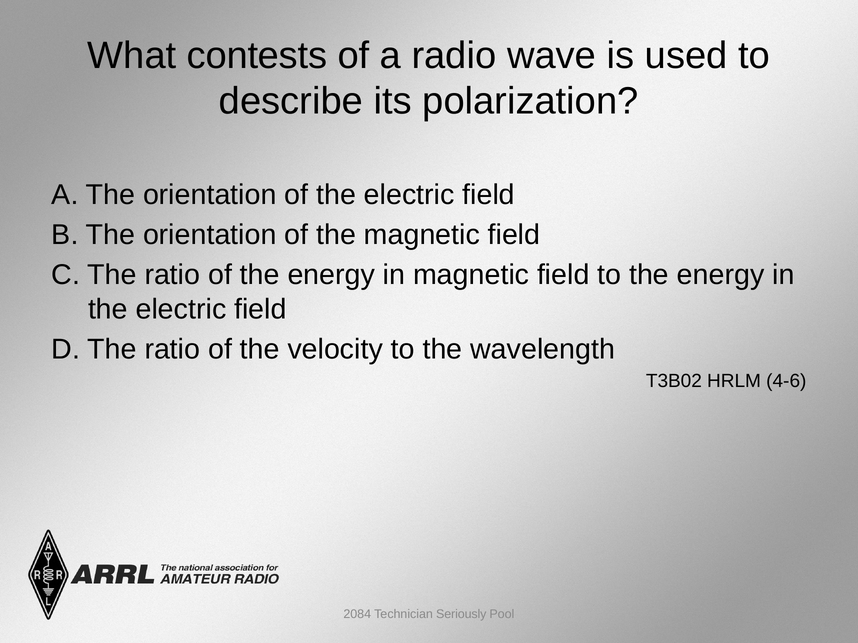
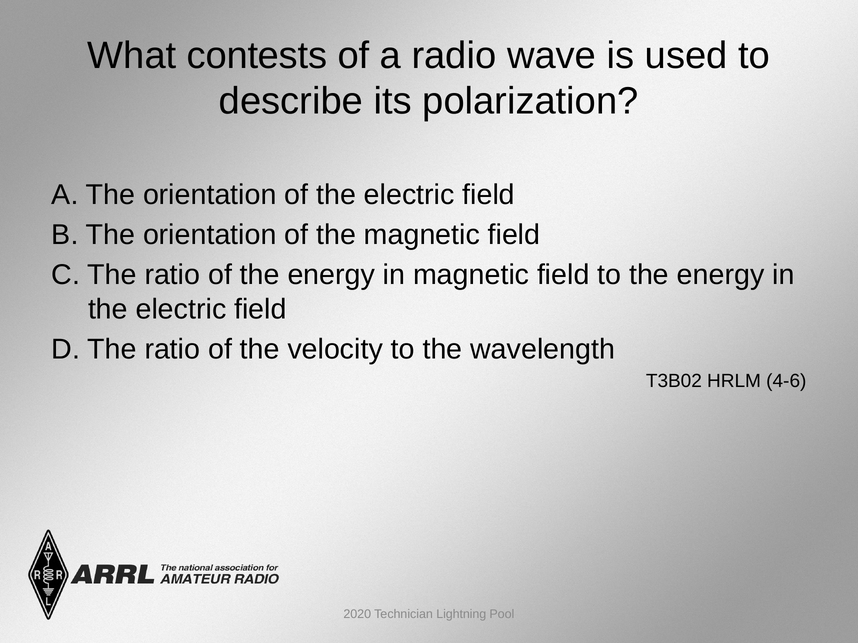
2084: 2084 -> 2020
Seriously: Seriously -> Lightning
